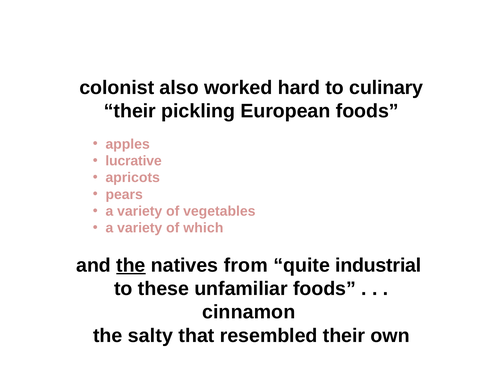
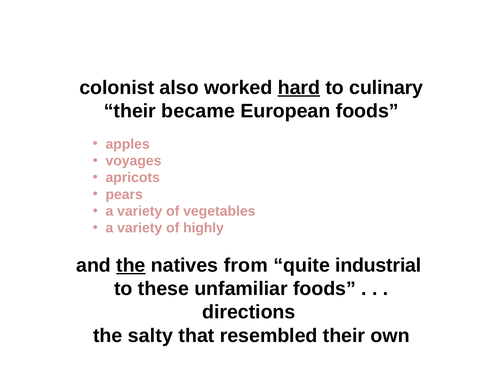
hard underline: none -> present
pickling: pickling -> became
lucrative: lucrative -> voyages
which: which -> highly
cinnamon: cinnamon -> directions
